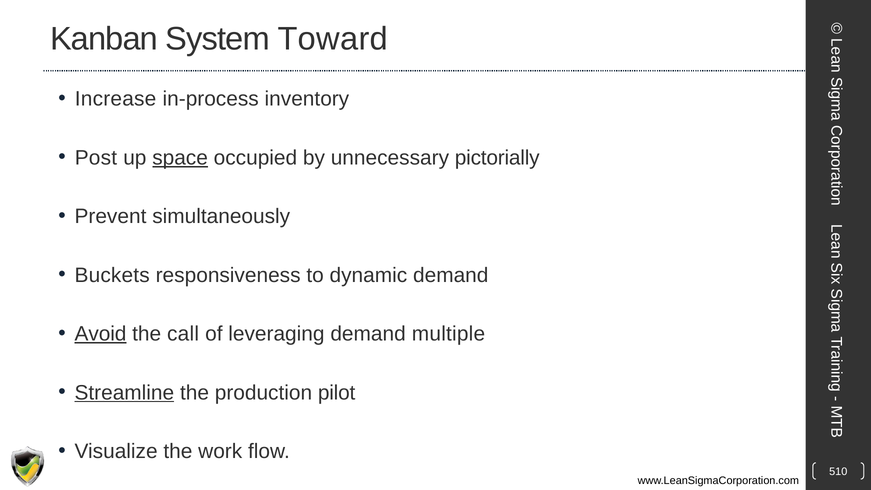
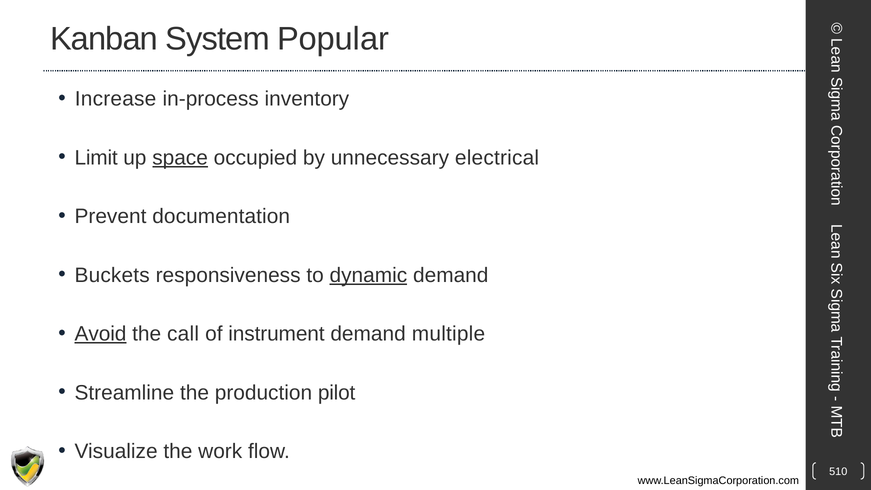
Toward: Toward -> Popular
Post: Post -> Limit
pictorially: pictorially -> electrical
simultaneously: simultaneously -> documentation
dynamic underline: none -> present
leveraging: leveraging -> instrument
Streamline underline: present -> none
